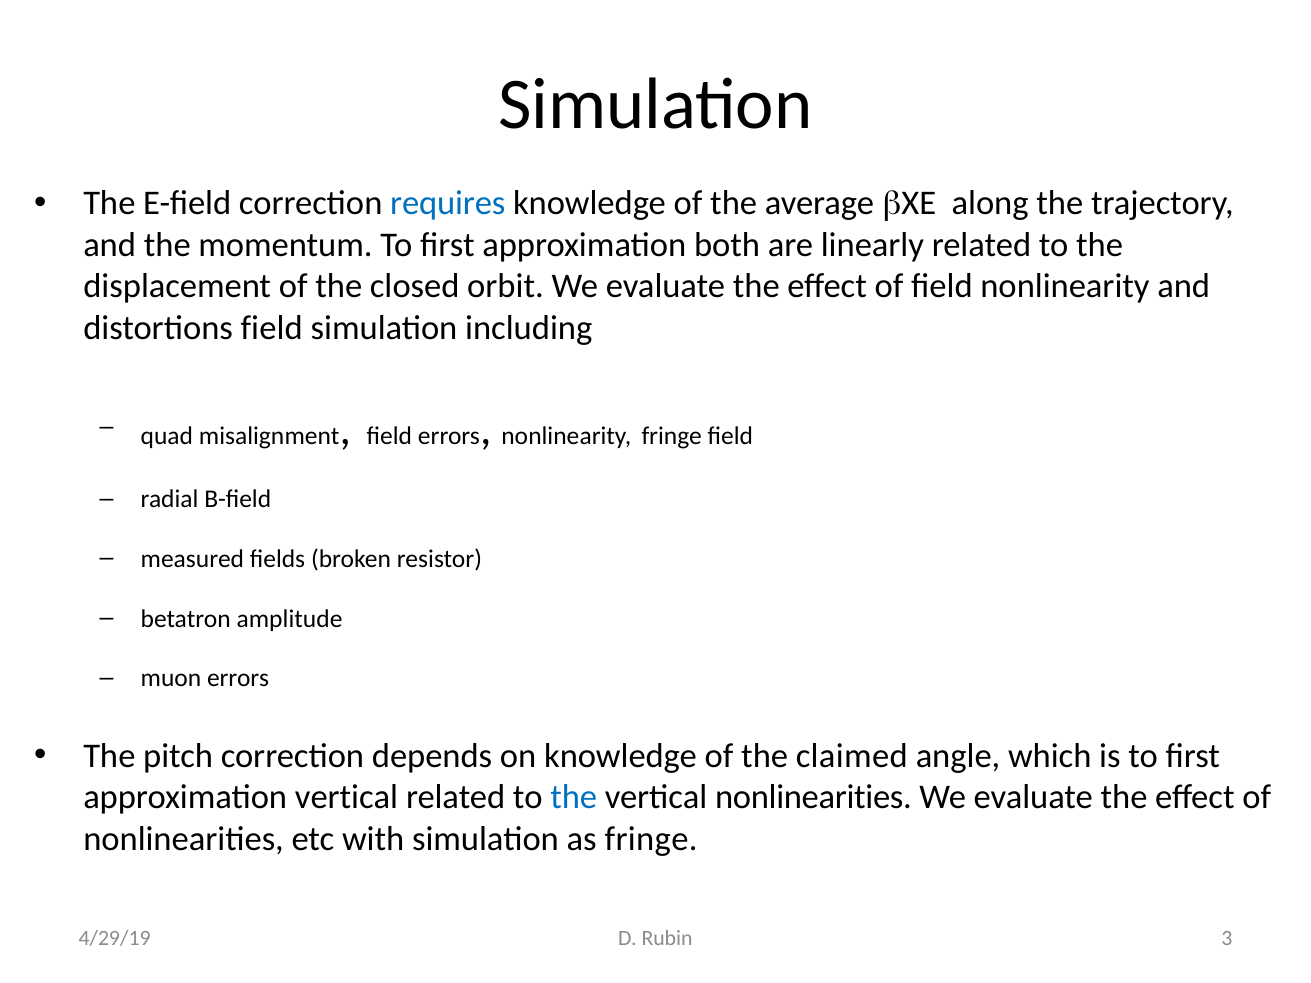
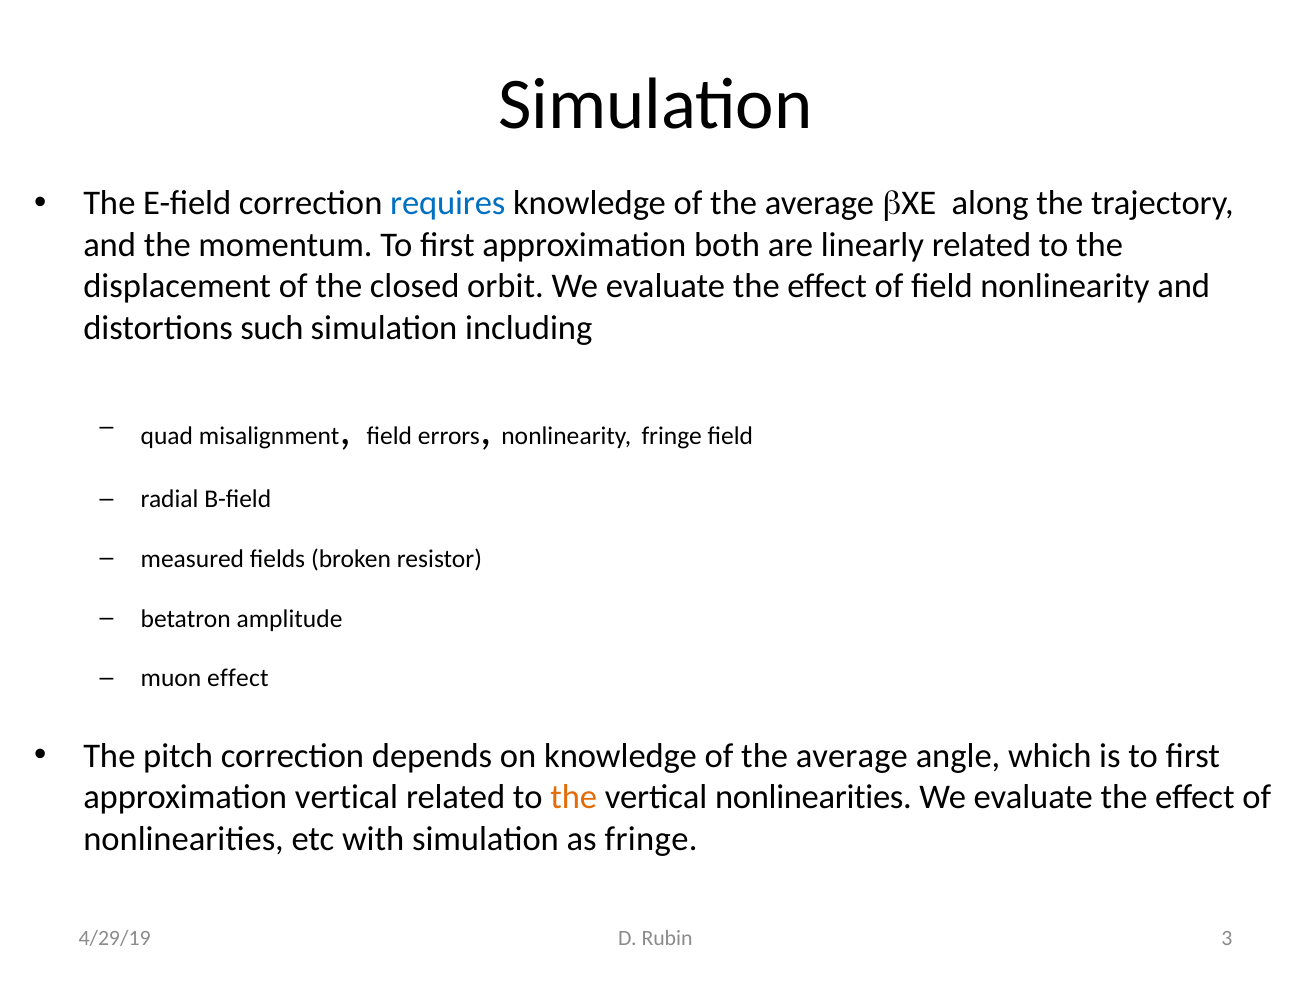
distortions field: field -> such
muon errors: errors -> effect
claimed at (852, 756): claimed -> average
the at (574, 798) colour: blue -> orange
